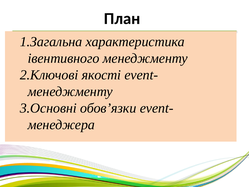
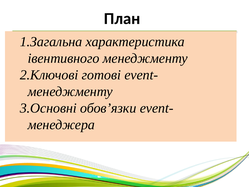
якості: якості -> готові
